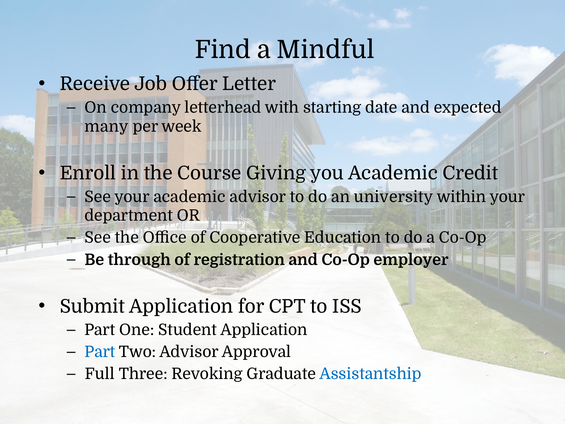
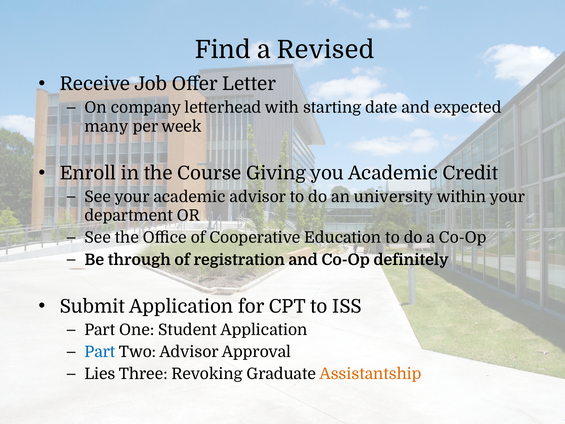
Mindful: Mindful -> Revised
employer: employer -> definitely
Full: Full -> Lies
Assistantship colour: blue -> orange
